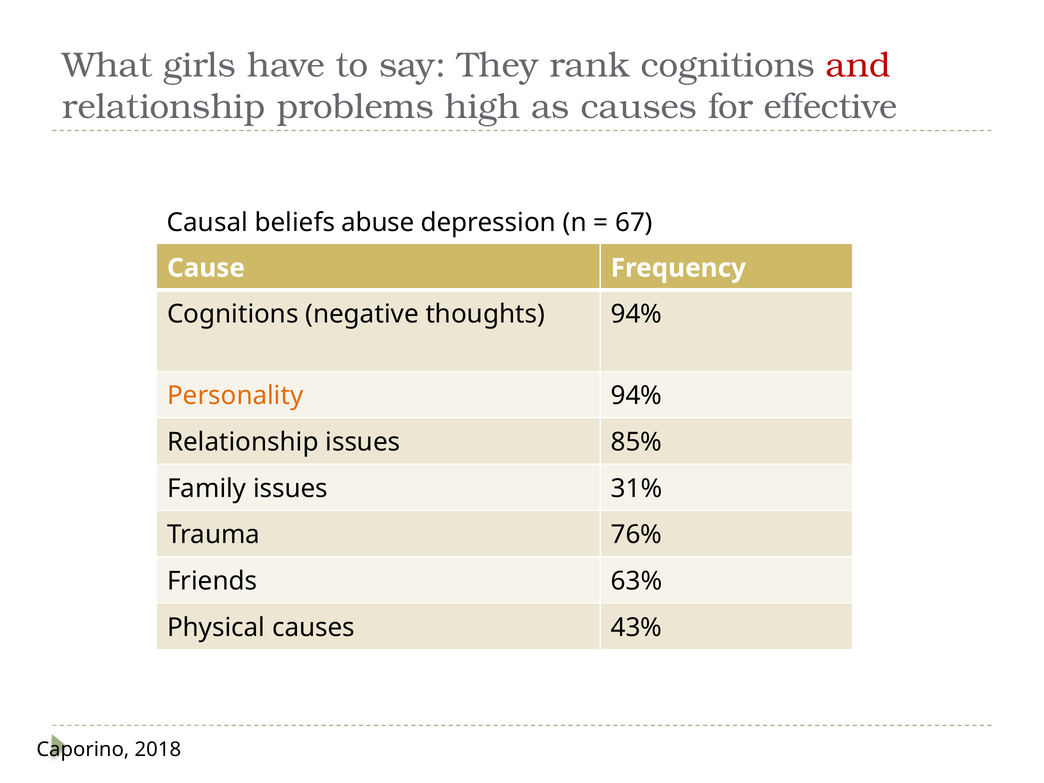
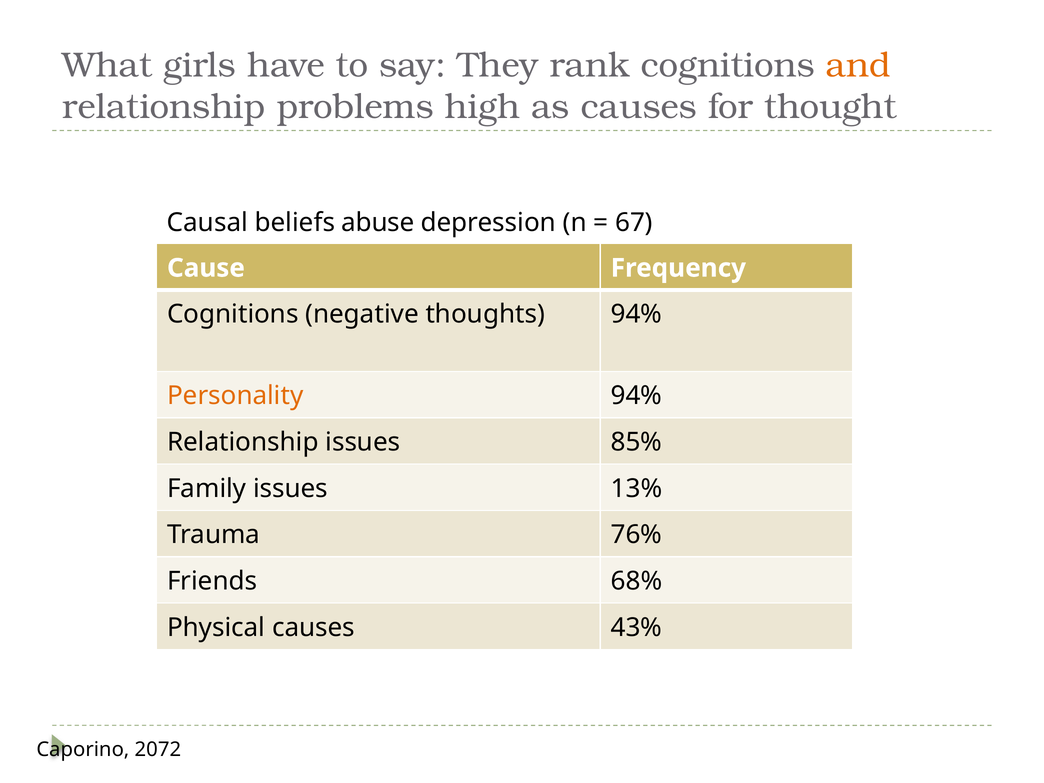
and colour: red -> orange
effective: effective -> thought
31%: 31% -> 13%
63%: 63% -> 68%
2018: 2018 -> 2072
